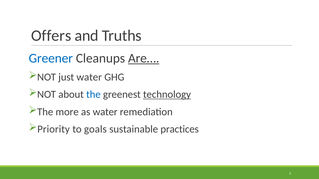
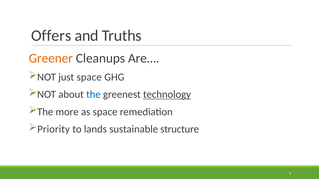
Greener colour: blue -> orange
Are… underline: present -> none
just water: water -> space
as water: water -> space
goals: goals -> lands
practices: practices -> structure
